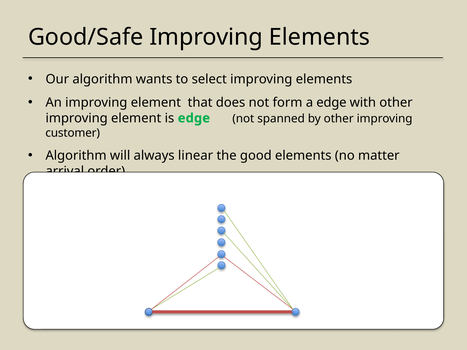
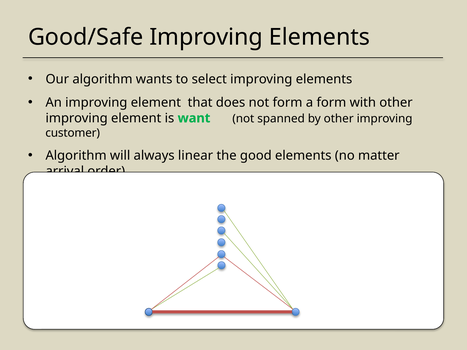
a edge: edge -> form
is edge: edge -> want
